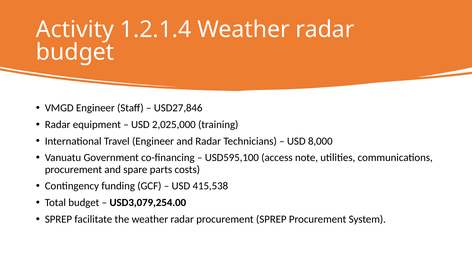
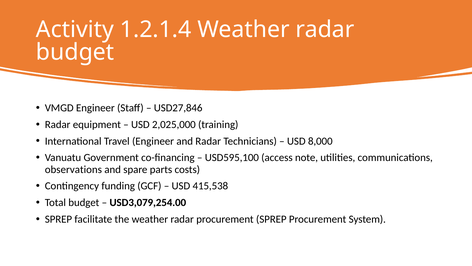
procurement at (73, 169): procurement -> observations
